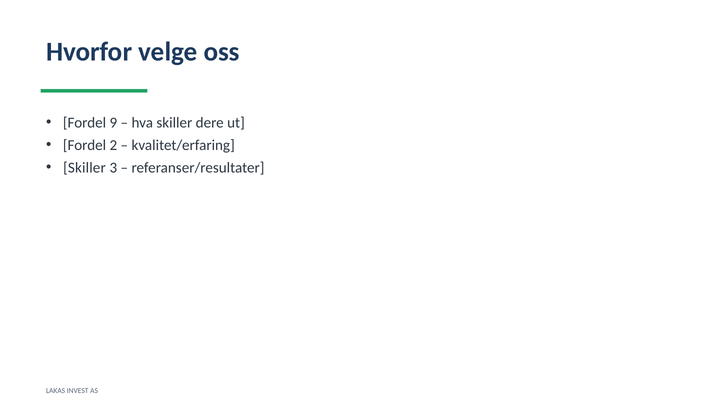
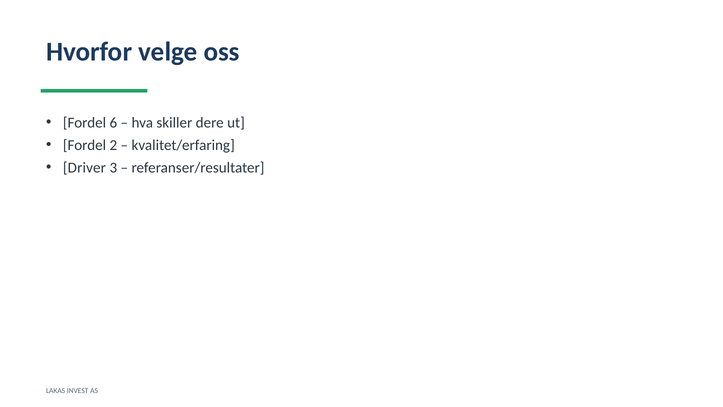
9: 9 -> 6
Skiller at (84, 168): Skiller -> Driver
